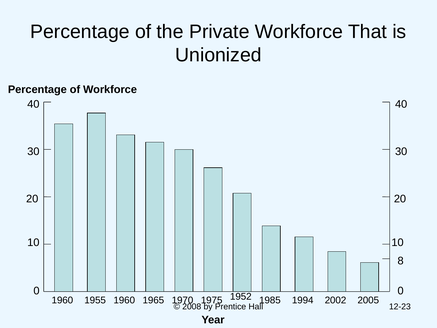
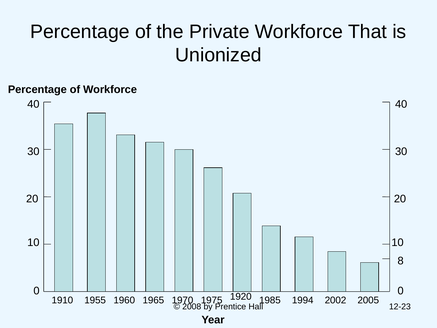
1960 at (62, 300): 1960 -> 1910
1952: 1952 -> 1920
